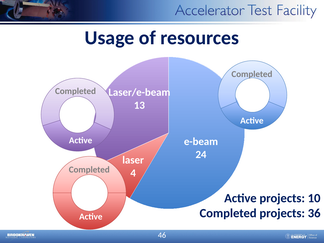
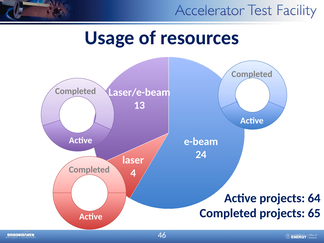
10: 10 -> 64
36: 36 -> 65
